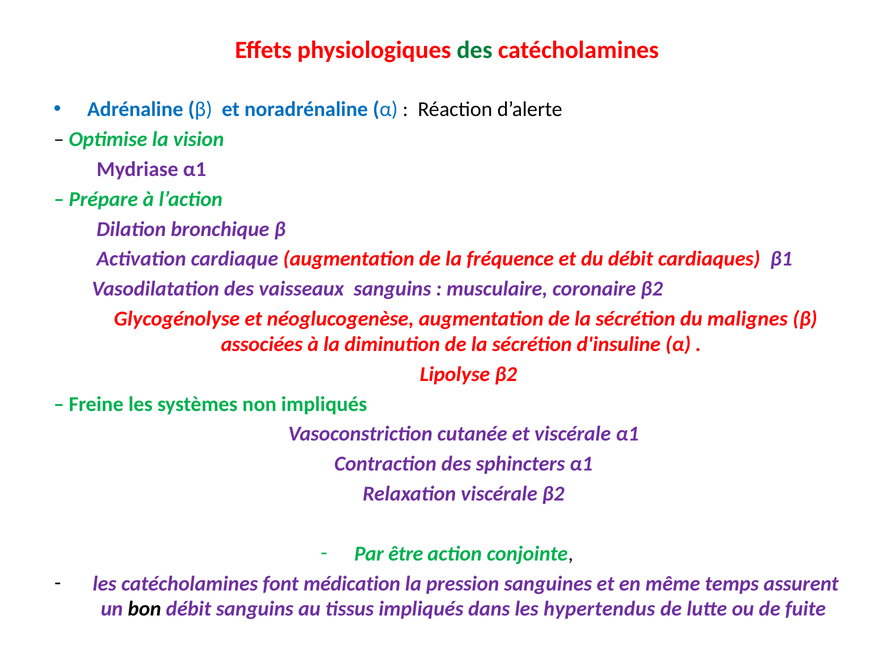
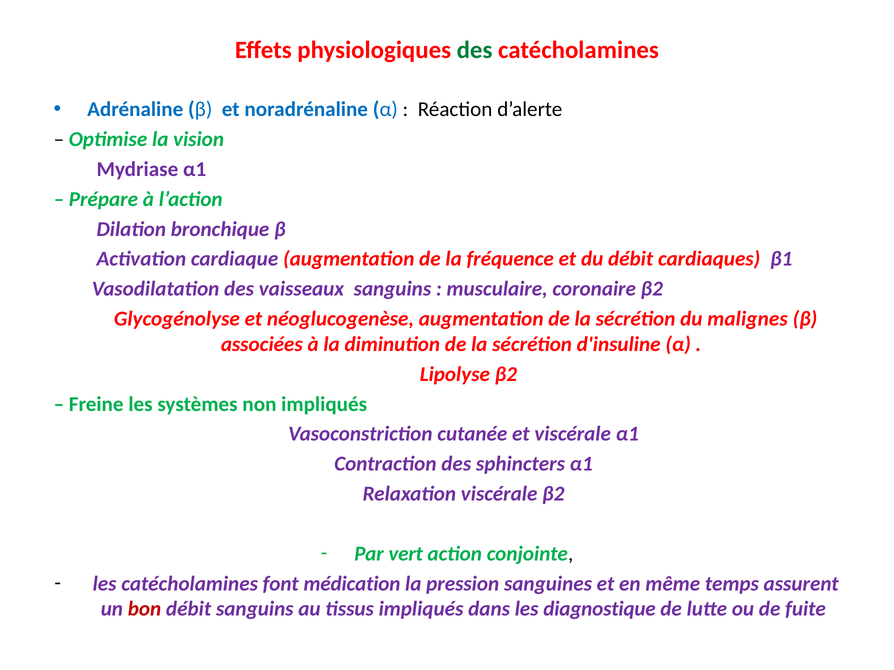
être: être -> vert
bon colour: black -> red
hypertendus: hypertendus -> diagnostique
